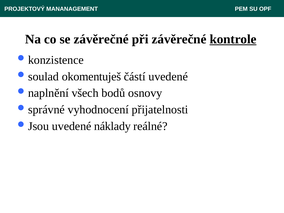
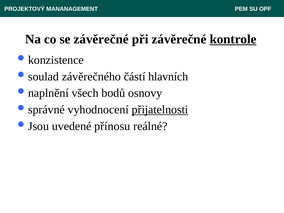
okomentuješ: okomentuješ -> závěrečného
částí uvedené: uvedené -> hlavních
přijatelnosti underline: none -> present
náklady: náklady -> přínosu
